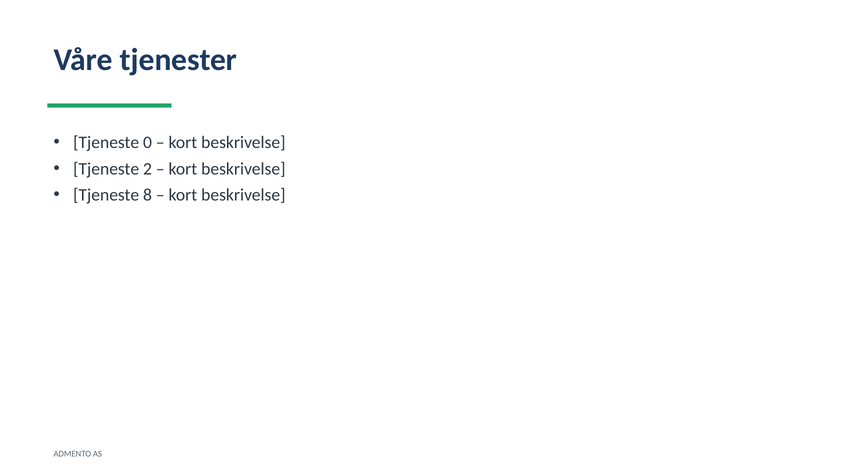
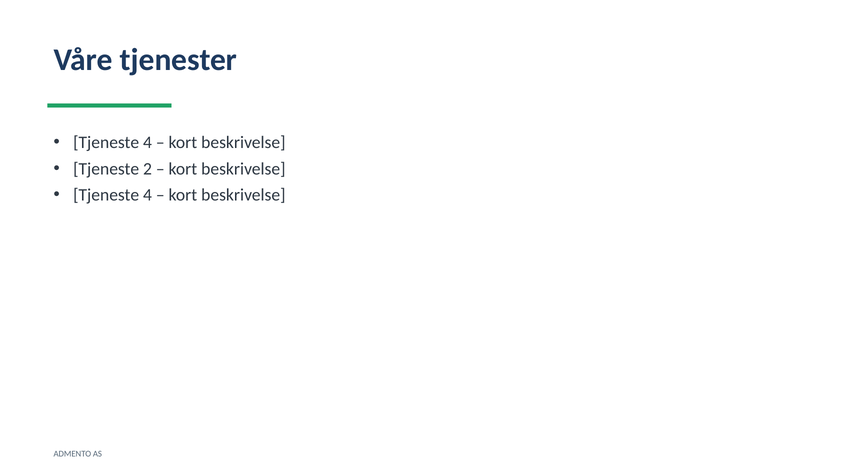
0 at (147, 142): 0 -> 4
8 at (147, 195): 8 -> 4
